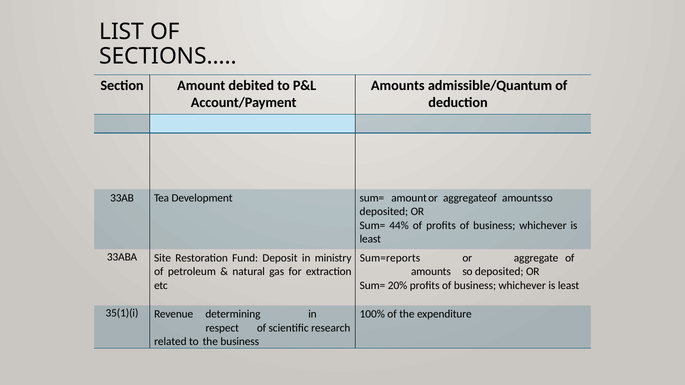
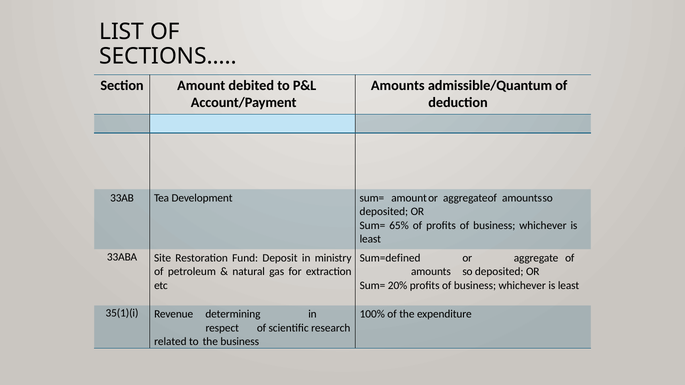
44%: 44% -> 65%
Sum=reports: Sum=reports -> Sum=defined
